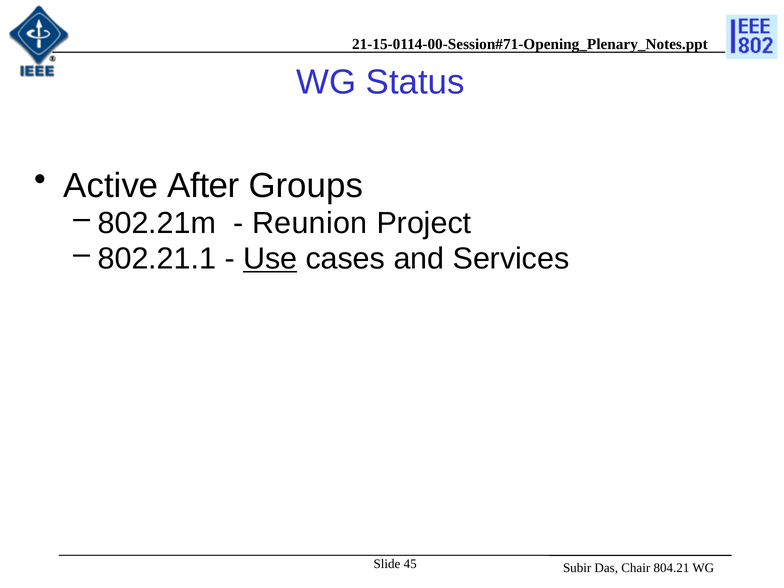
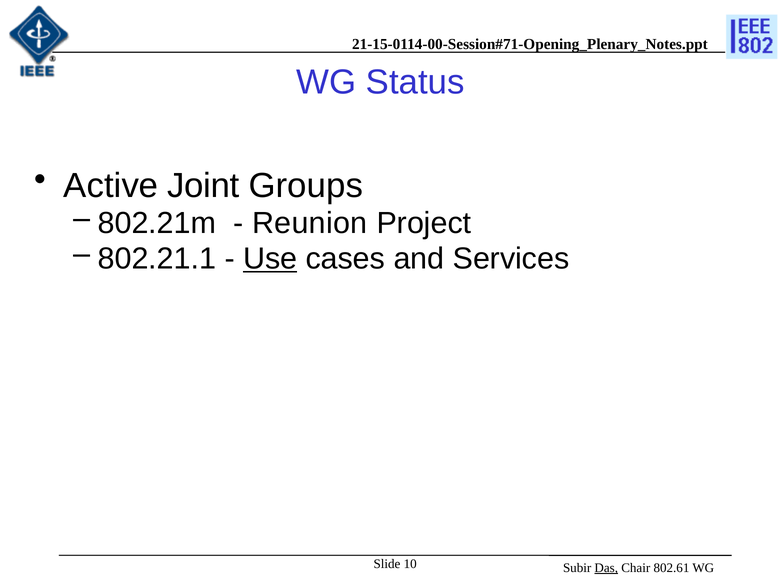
After: After -> Joint
45: 45 -> 10
Das underline: none -> present
804.21: 804.21 -> 802.61
